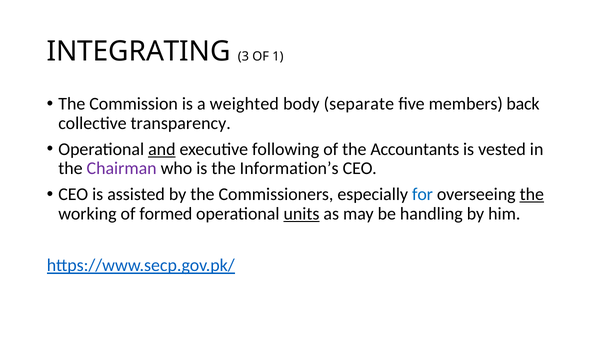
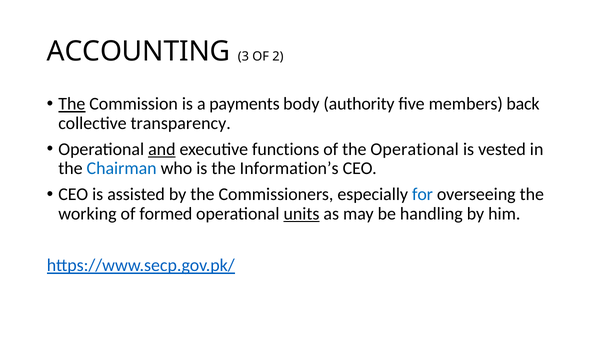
INTEGRATING: INTEGRATING -> ACCOUNTING
1: 1 -> 2
The at (72, 104) underline: none -> present
weighted: weighted -> payments
separate: separate -> authority
following: following -> functions
the Accountants: Accountants -> Operational
Chairman colour: purple -> blue
the at (532, 194) underline: present -> none
